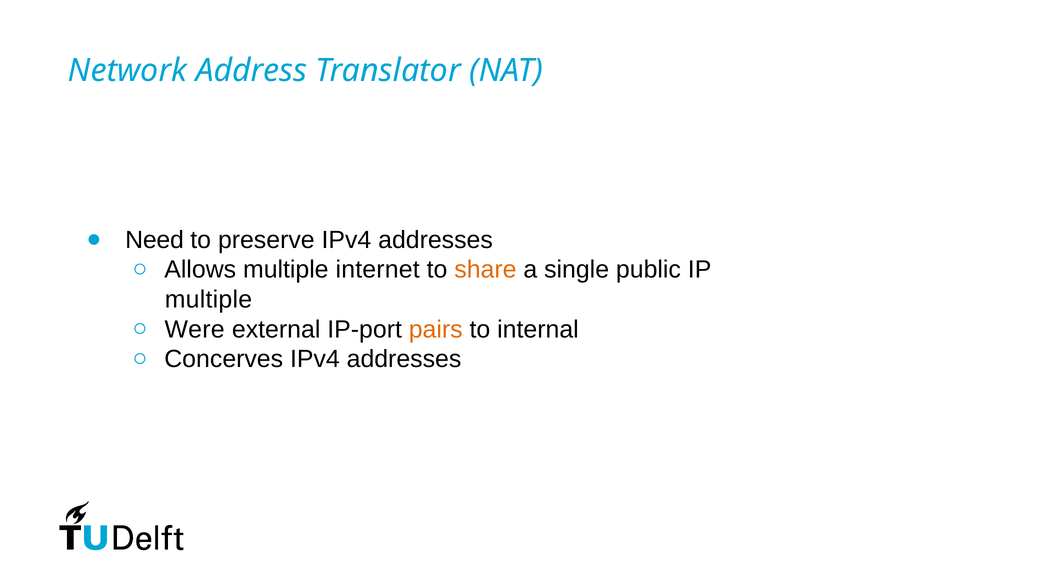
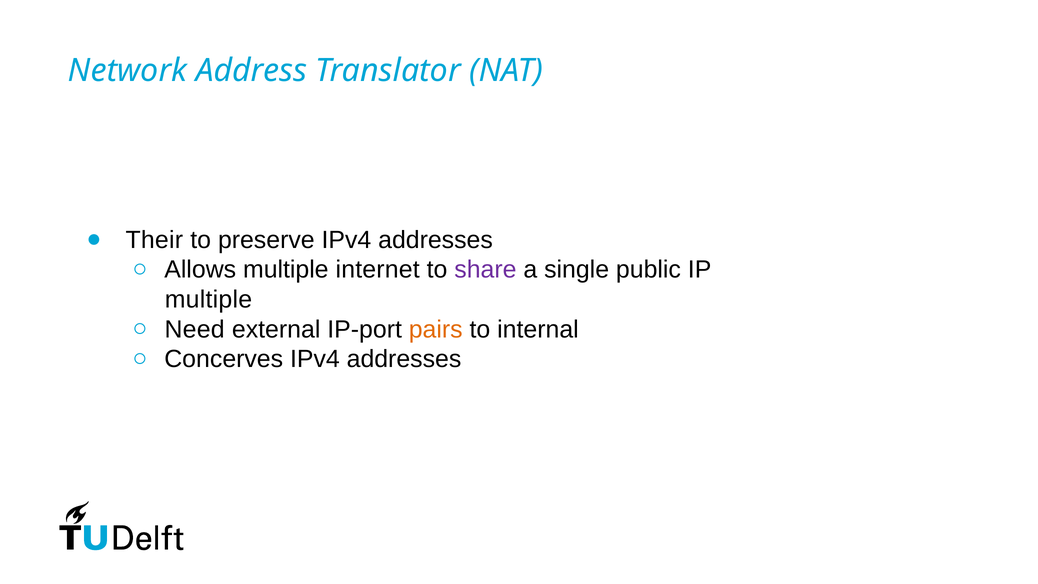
Need: Need -> Their
share colour: orange -> purple
Were: Were -> Need
